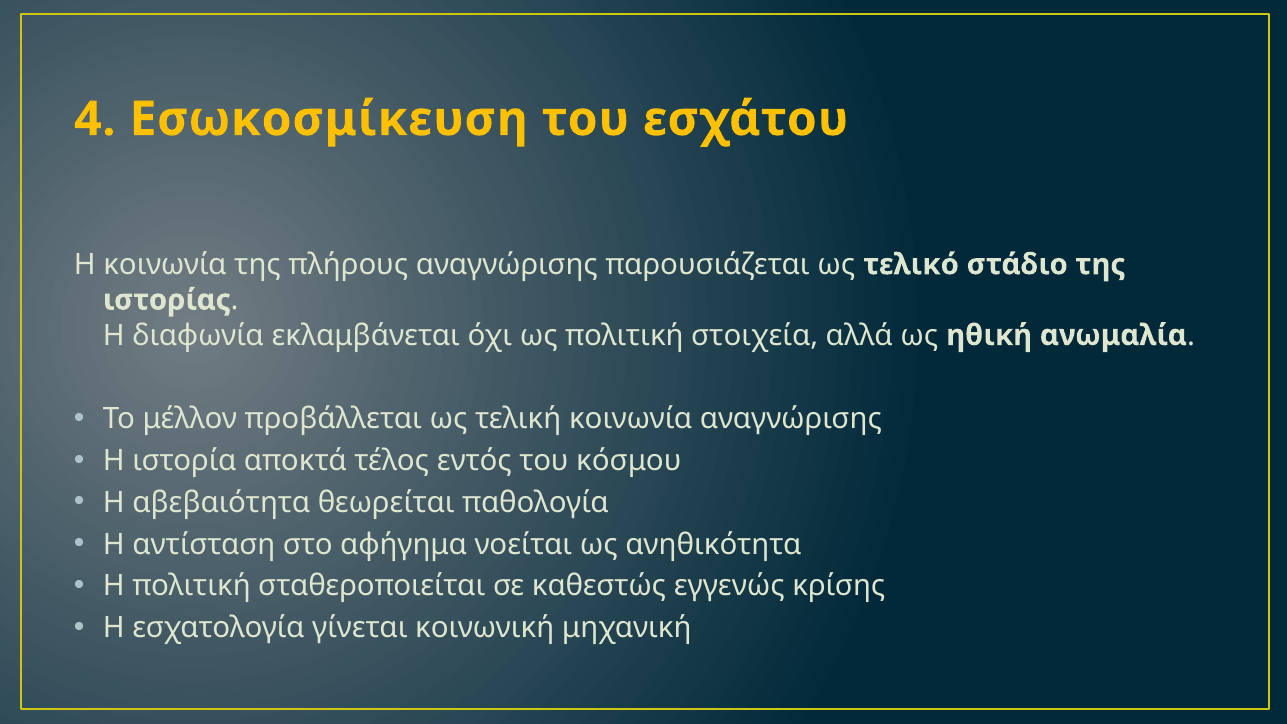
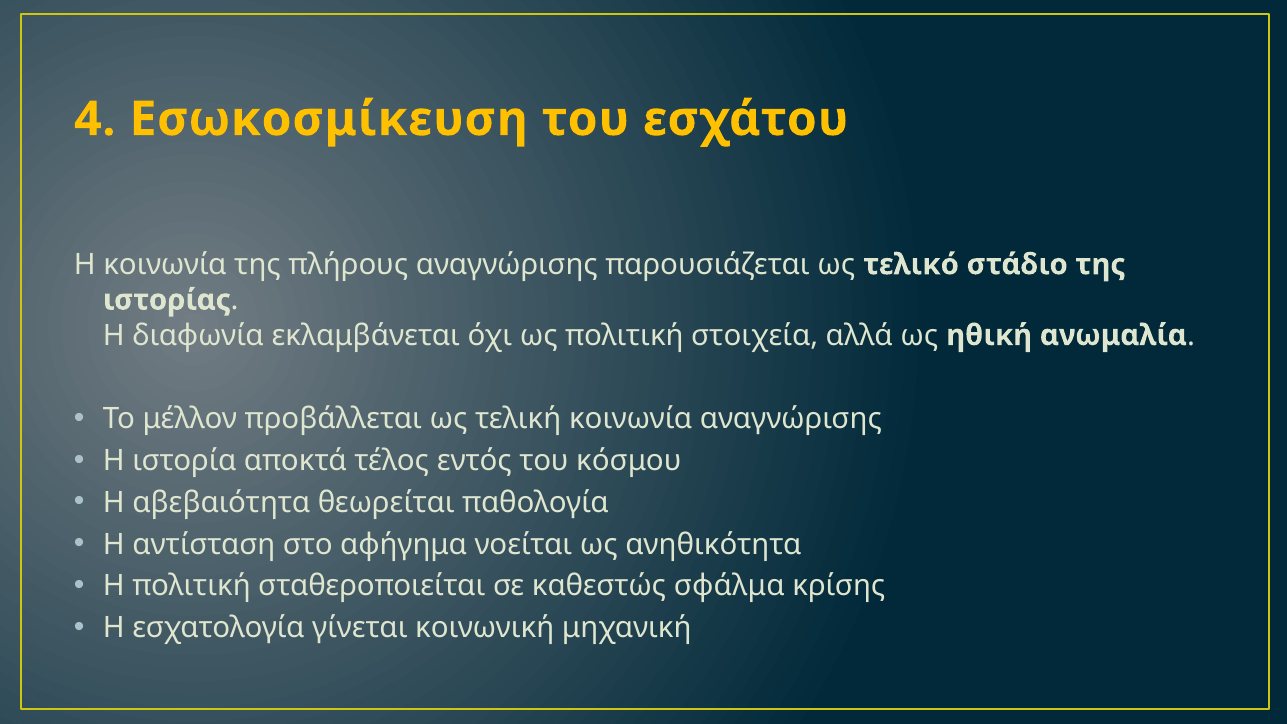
εγγενώς: εγγενώς -> σφάλμα
